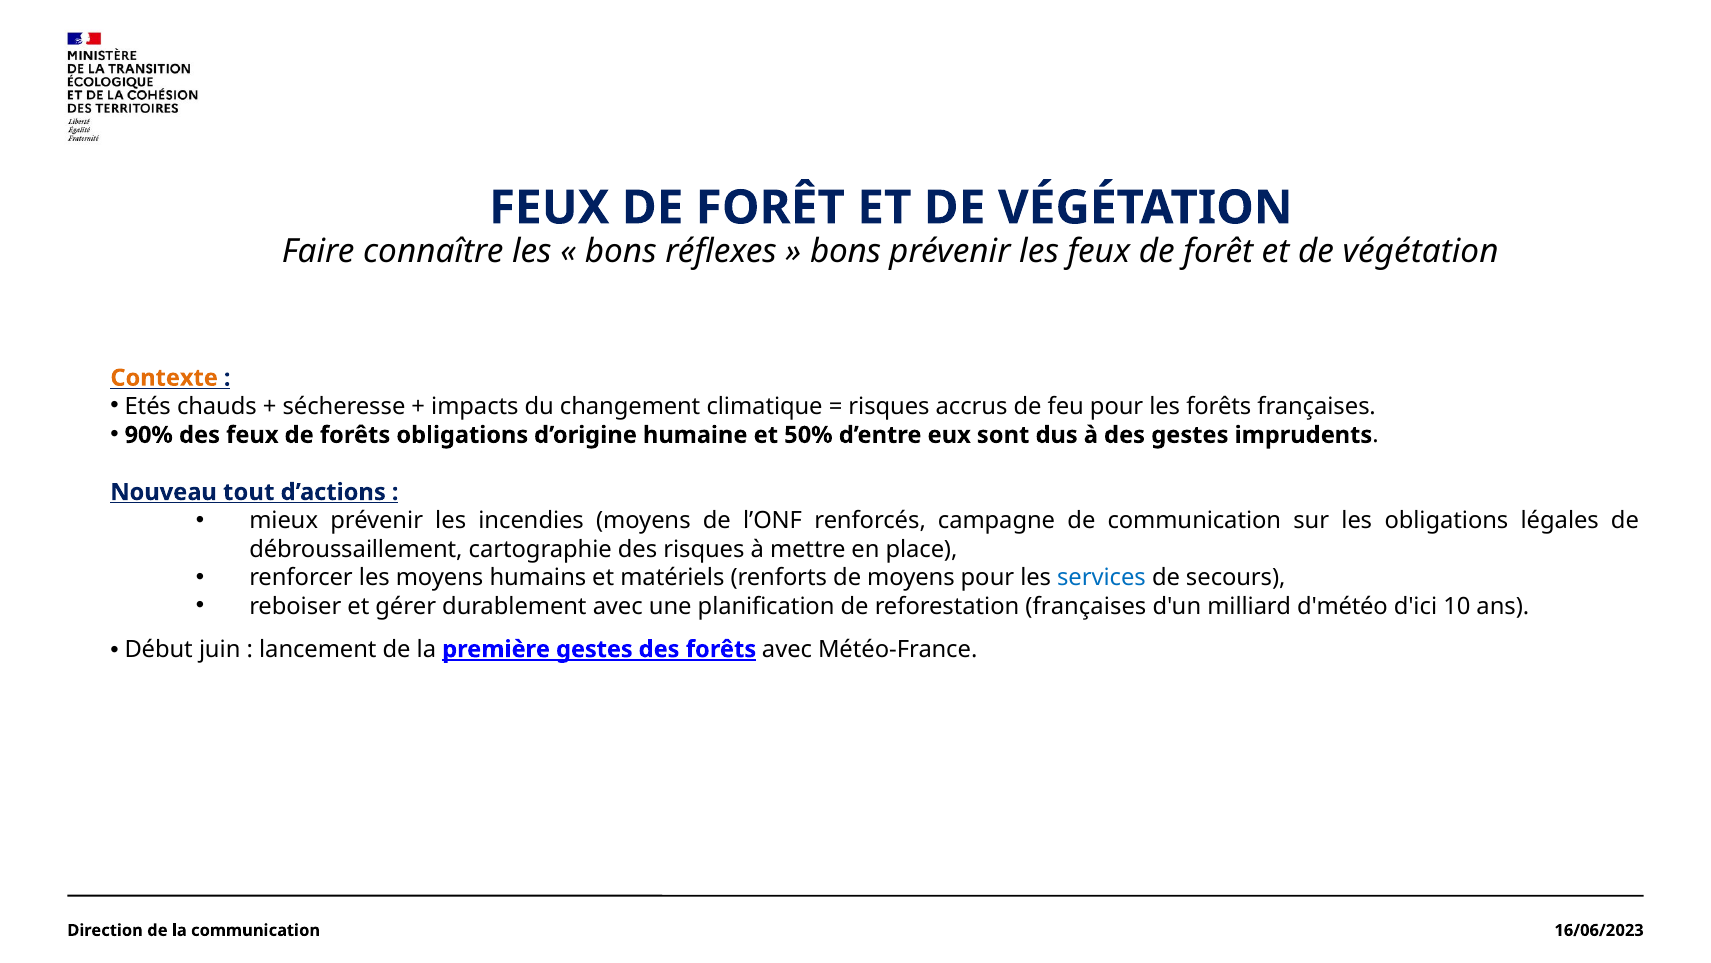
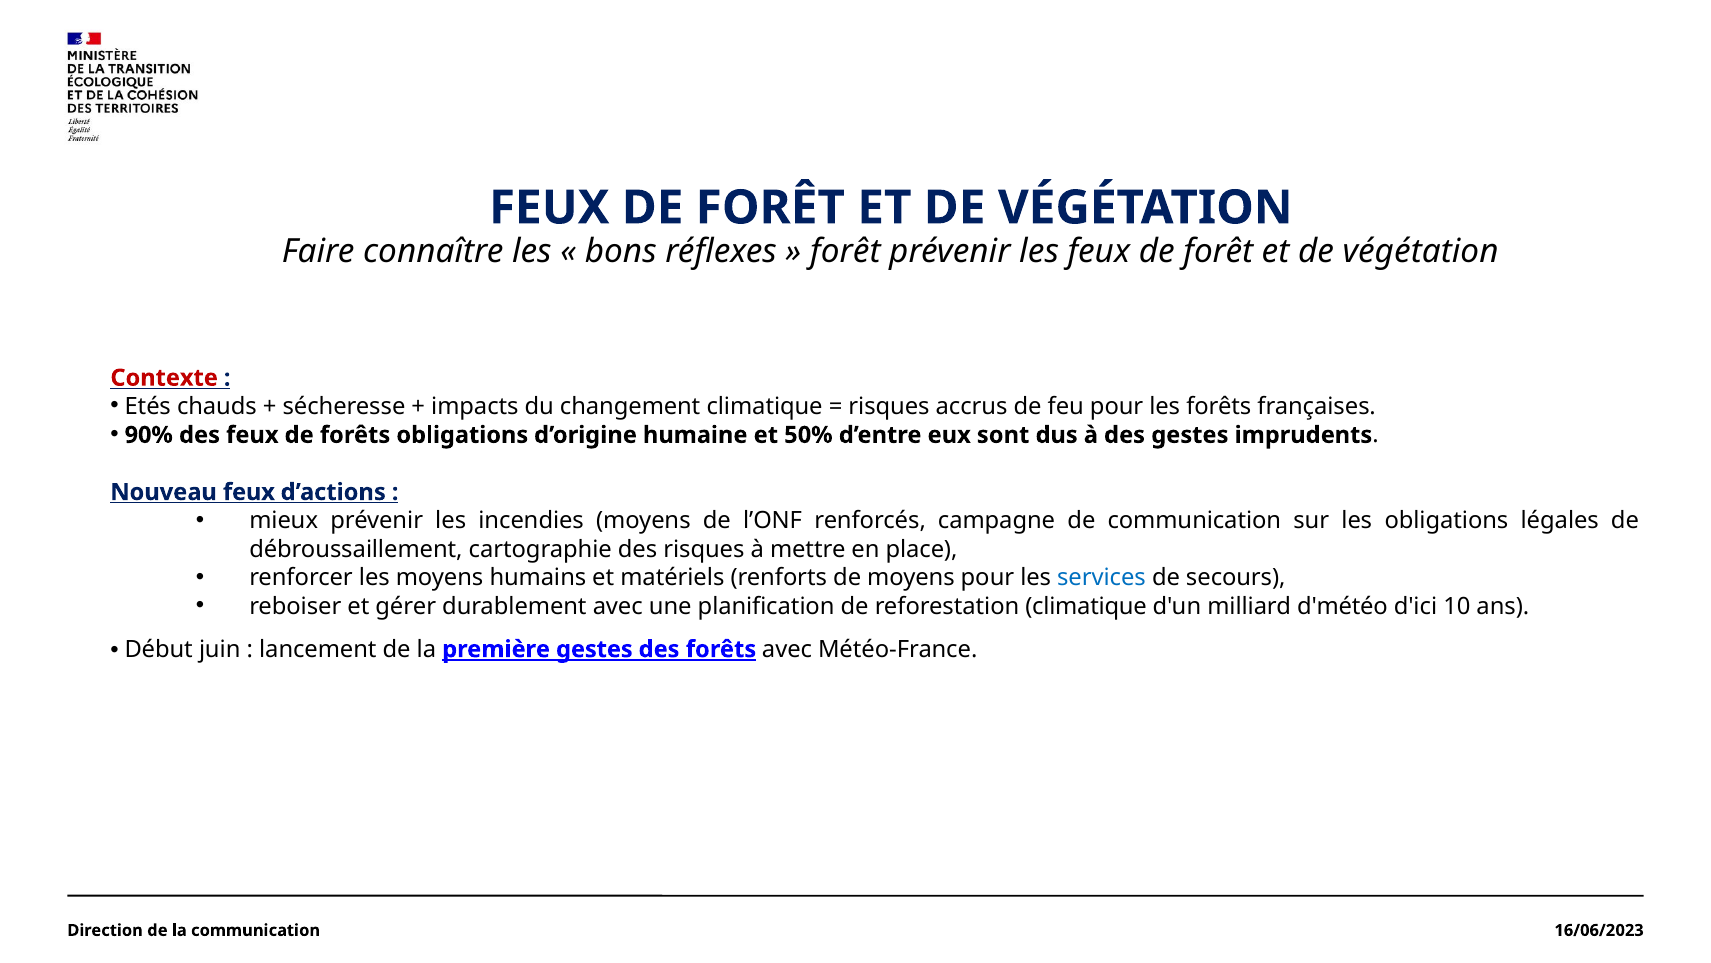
bons at (846, 251): bons -> forêt
Contexte colour: orange -> red
Nouveau tout: tout -> feux
reforestation françaises: françaises -> climatique
